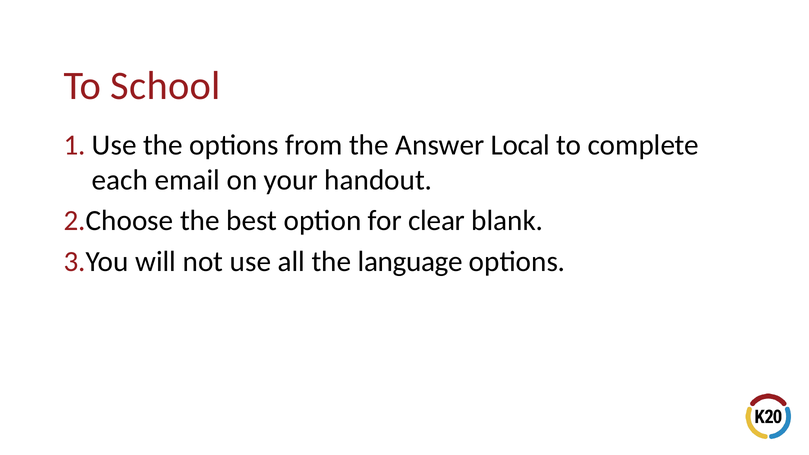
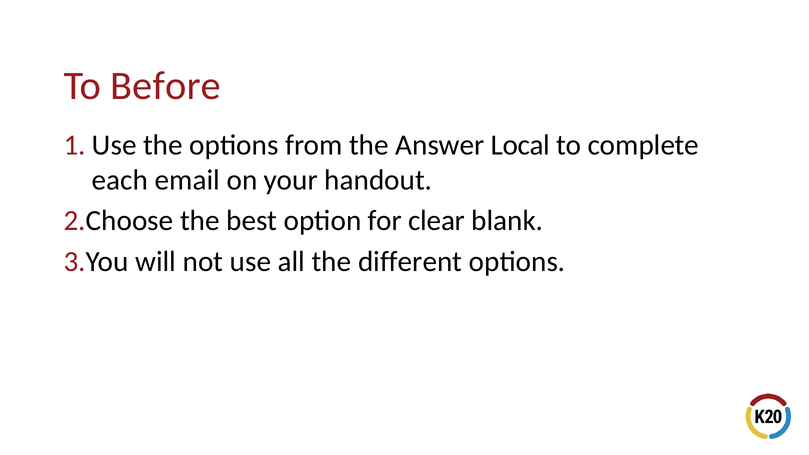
School: School -> Before
language: language -> different
